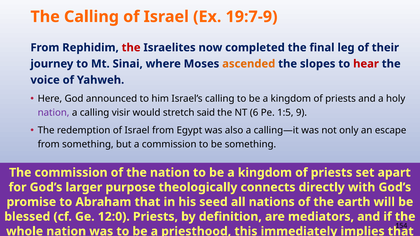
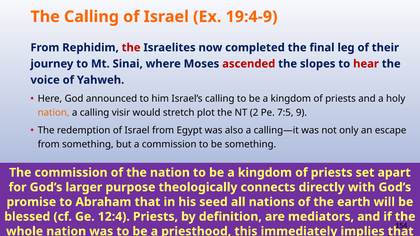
19:7-9: 19:7-9 -> 19:4-9
ascended colour: orange -> red
nation at (54, 113) colour: purple -> orange
said: said -> plot
6: 6 -> 2
1:5: 1:5 -> 7:5
12:0: 12:0 -> 12:4
